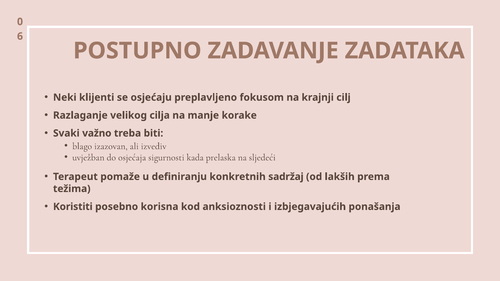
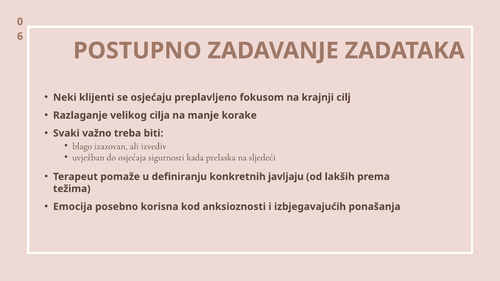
sadržaj: sadržaj -> javljaju
Koristiti: Koristiti -> Emocija
